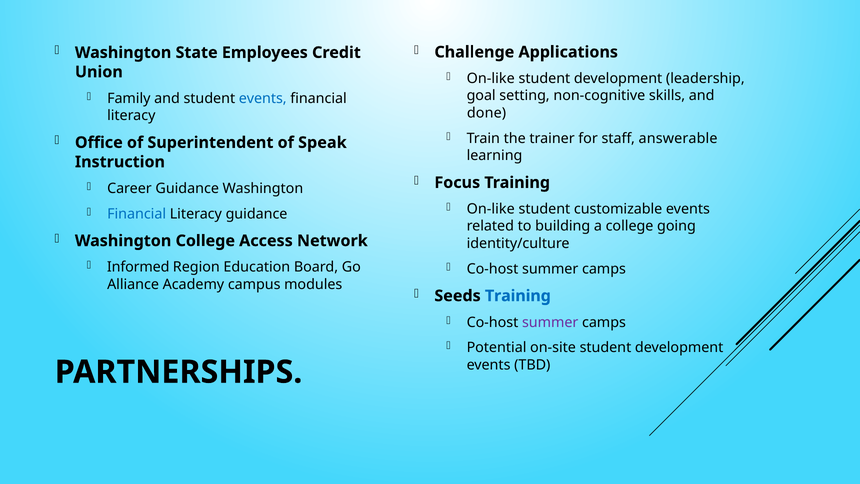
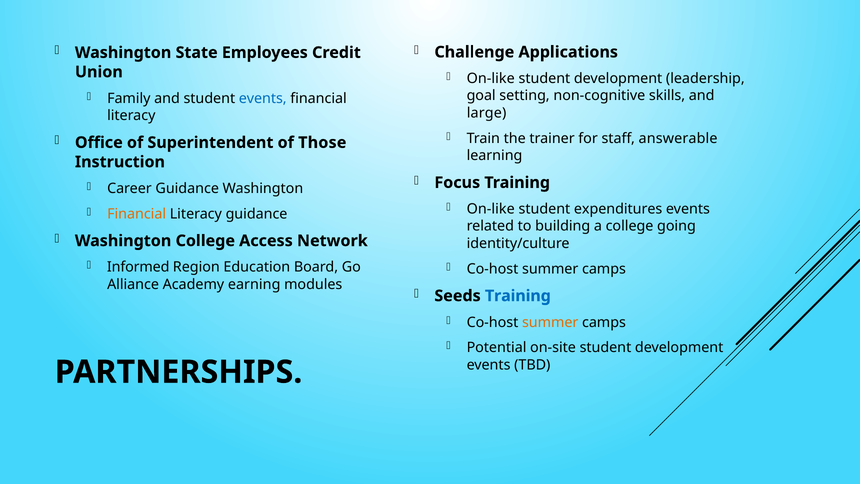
done: done -> large
Speak: Speak -> Those
customizable: customizable -> expenditures
Financial at (137, 214) colour: blue -> orange
campus: campus -> earning
summer at (550, 322) colour: purple -> orange
